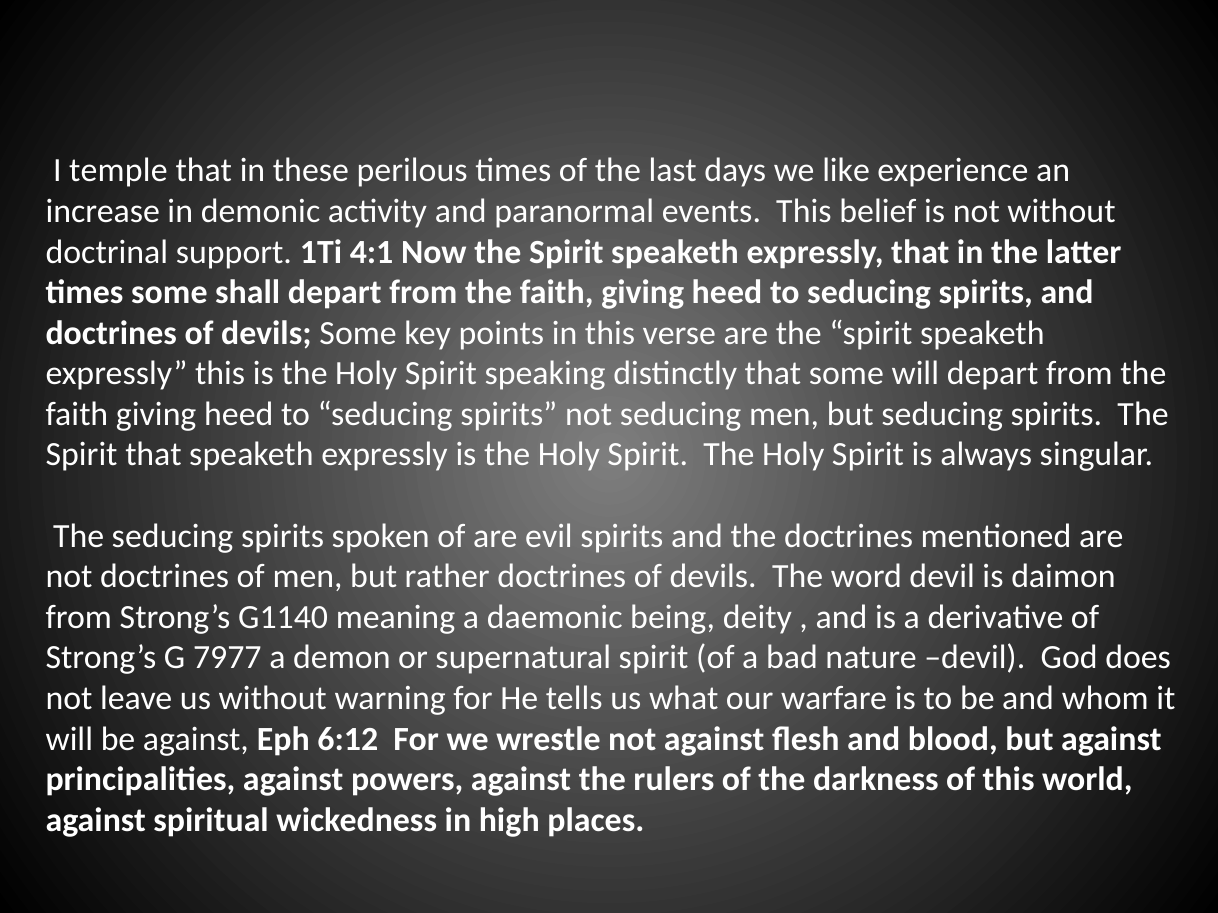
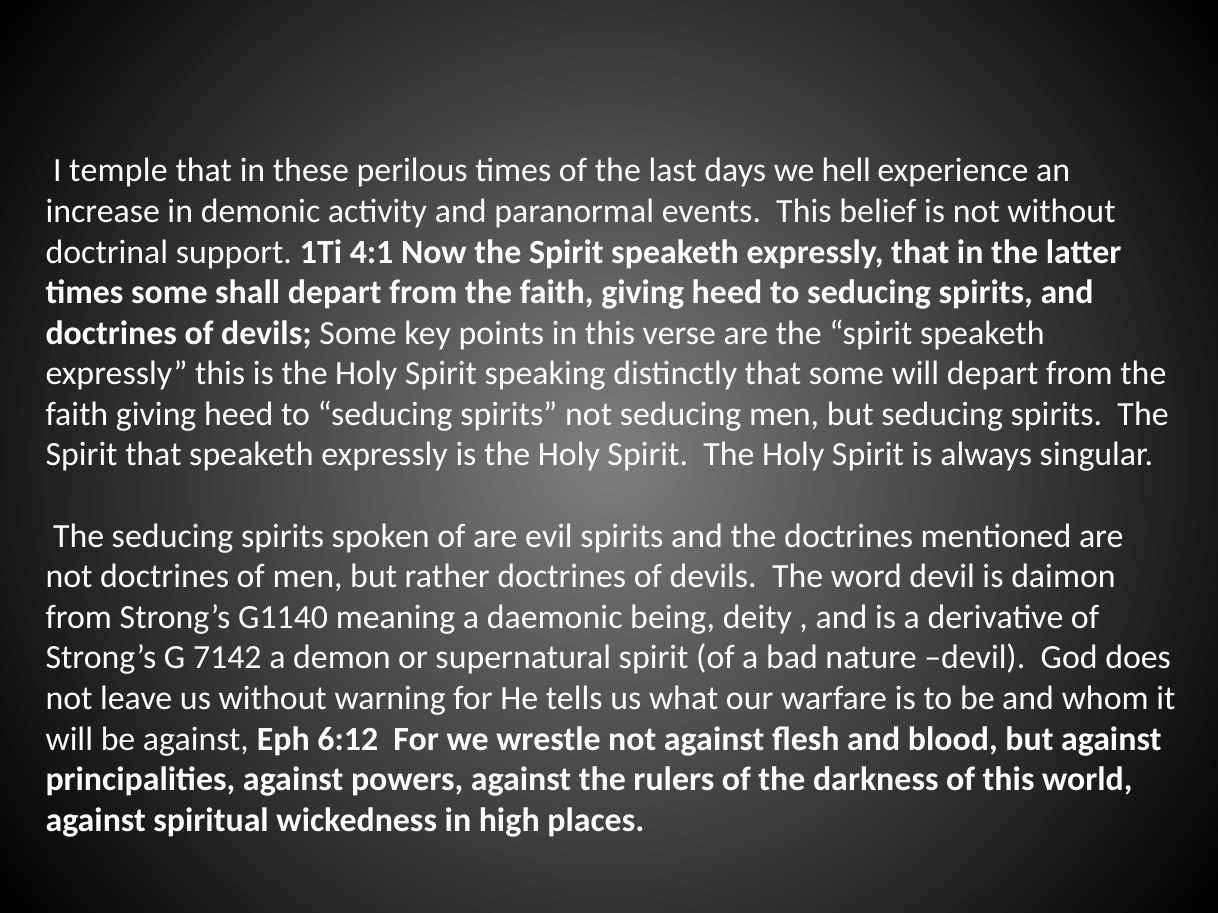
like: like -> hell
7977: 7977 -> 7142
